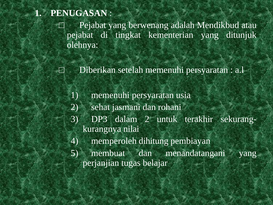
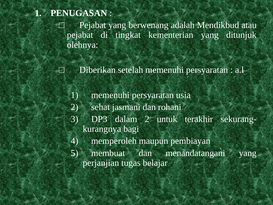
nilai: nilai -> bagi
dihitung: dihitung -> maupun
